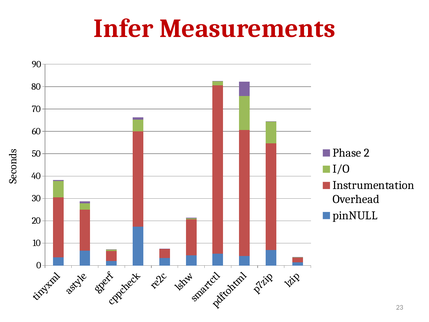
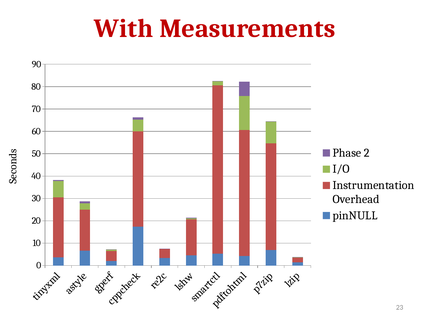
Infer: Infer -> With
